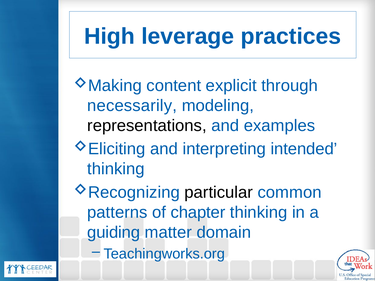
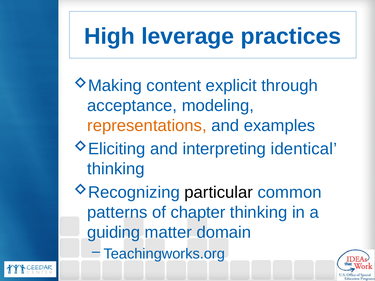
necessarily: necessarily -> acceptance
representations colour: black -> orange
intended: intended -> identical
